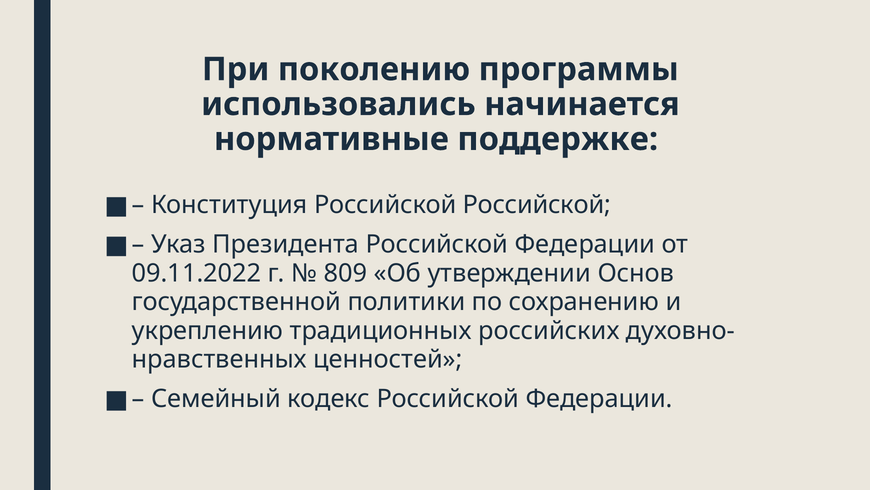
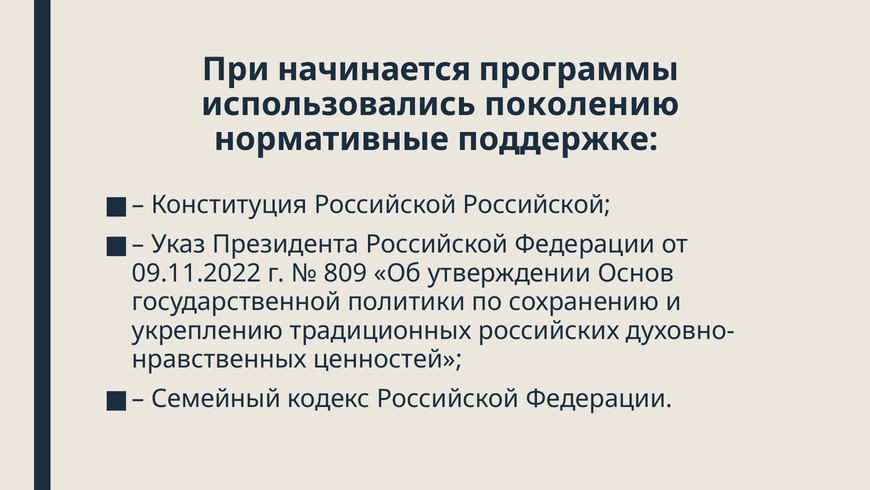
поколению: поколению -> начинается
начинается: начинается -> поколению
